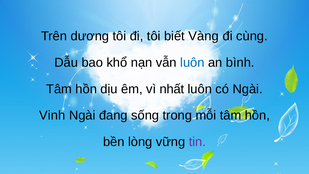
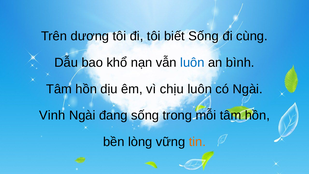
biết Vàng: Vàng -> Sống
nhất: nhất -> chịu
tin colour: purple -> orange
